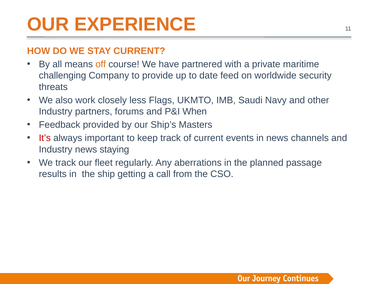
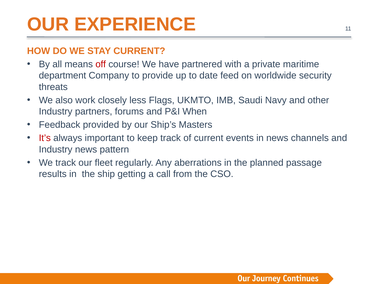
off colour: orange -> red
challenging: challenging -> department
staying: staying -> pattern
